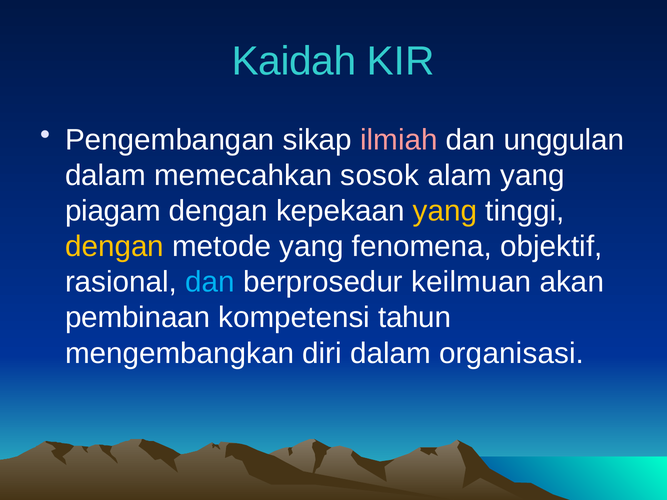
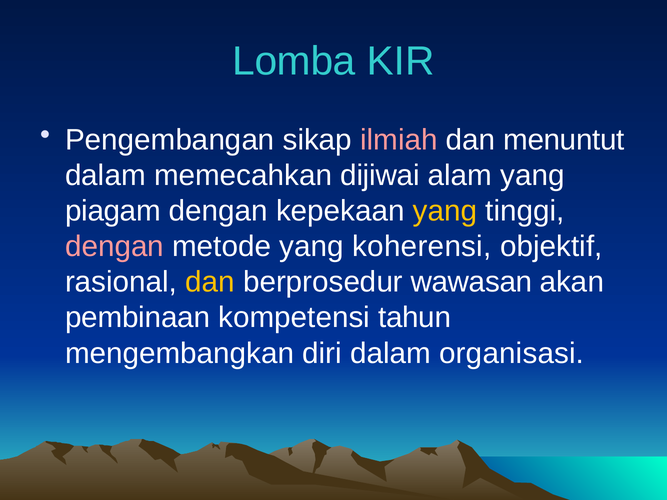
Kaidah: Kaidah -> Lomba
unggulan: unggulan -> menuntut
sosok: sosok -> dijiwai
dengan at (115, 247) colour: yellow -> pink
fenomena: fenomena -> koherensi
dan at (210, 282) colour: light blue -> yellow
keilmuan: keilmuan -> wawasan
